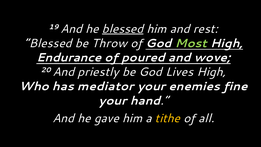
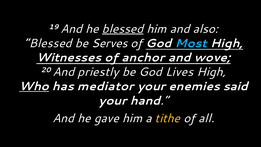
rest: rest -> also
Throw: Throw -> Serves
Most colour: light green -> light blue
Endurance: Endurance -> Witnesses
poured: poured -> anchor
Who underline: none -> present
fine: fine -> said
